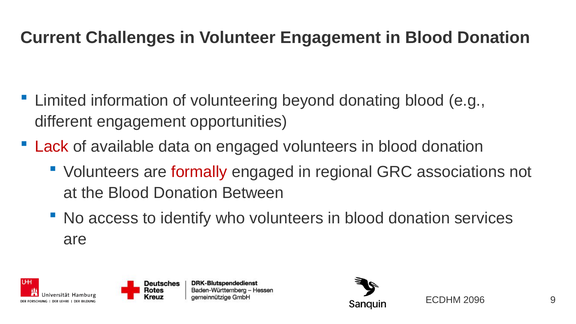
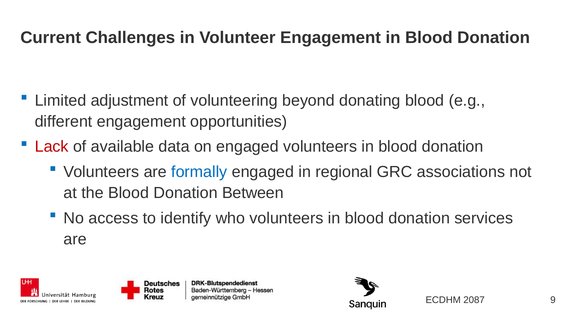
information: information -> adjustment
formally colour: red -> blue
2096: 2096 -> 2087
